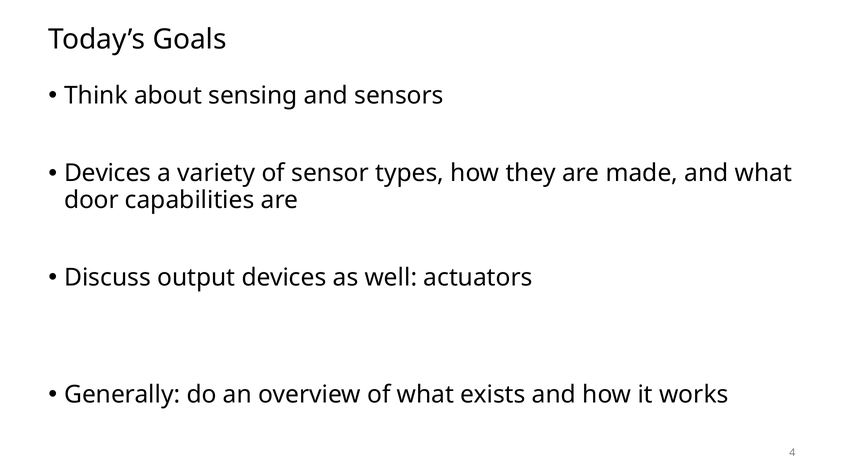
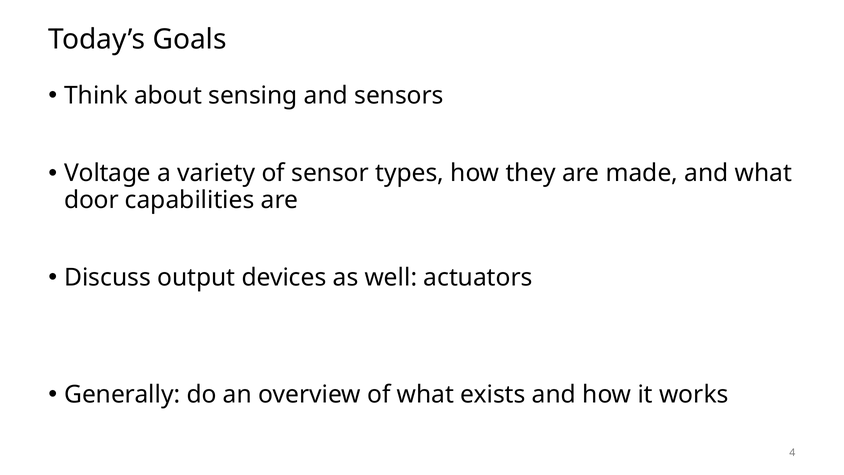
Devices at (108, 173): Devices -> Voltage
